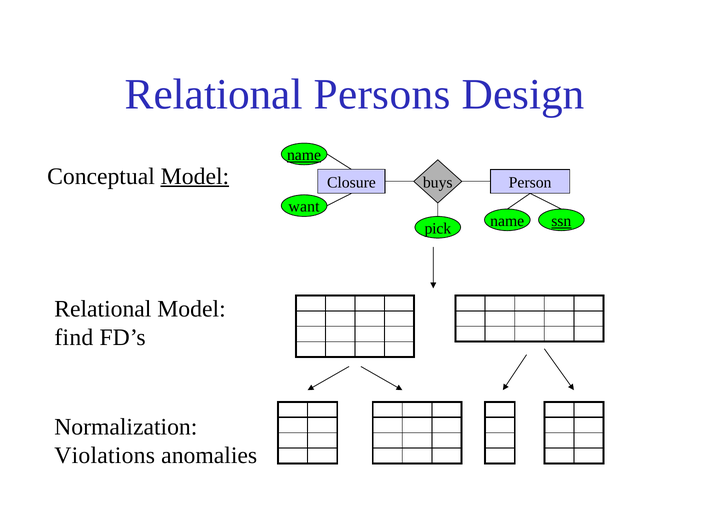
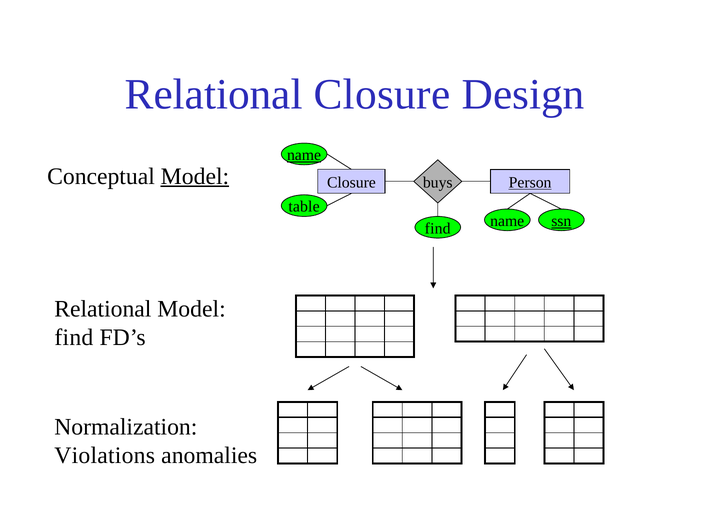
Relational Persons: Persons -> Closure
Person underline: none -> present
want: want -> table
pick at (438, 229): pick -> find
